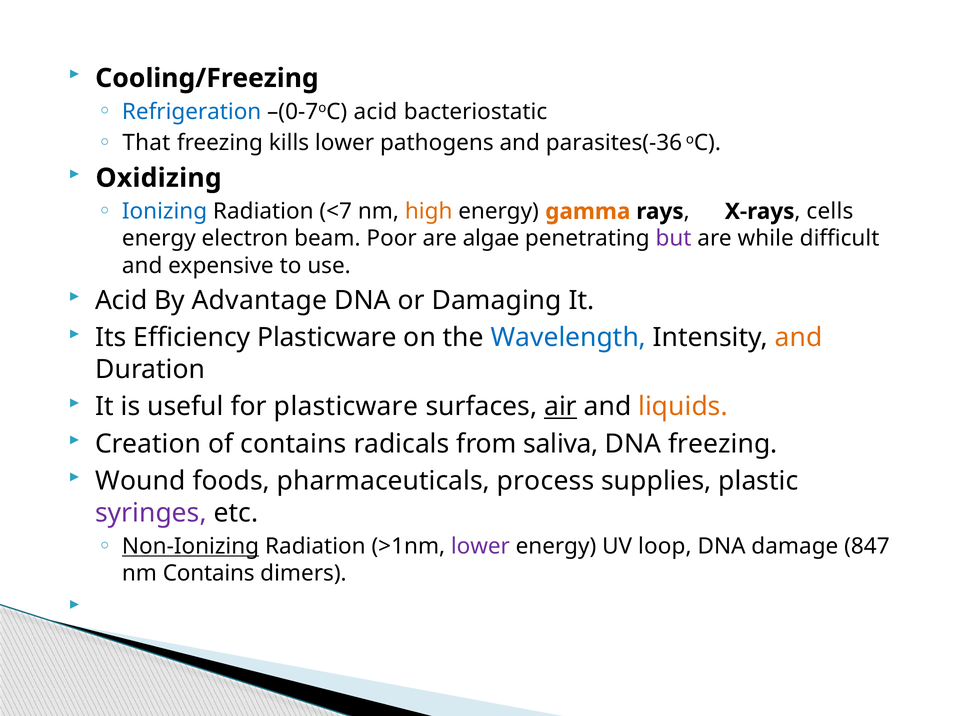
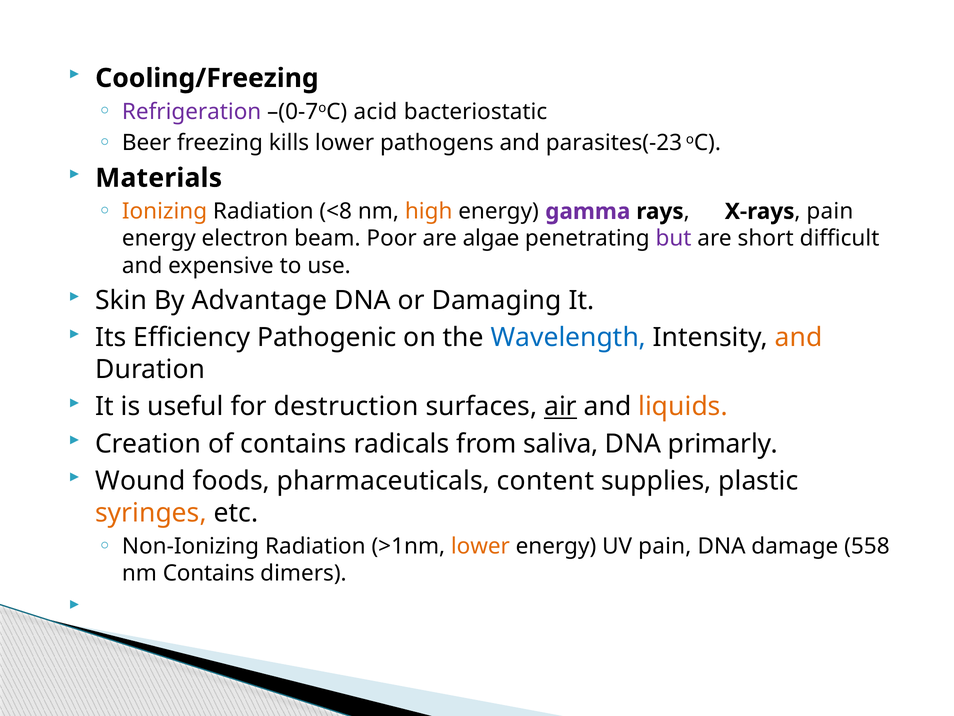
Refrigeration colour: blue -> purple
That: That -> Beer
parasites(-36: parasites(-36 -> parasites(-23
Oxidizing: Oxidizing -> Materials
Ionizing colour: blue -> orange
<7: <7 -> <8
gamma colour: orange -> purple
X-rays cells: cells -> pain
while: while -> short
Acid at (121, 300): Acid -> Skin
Efficiency Plasticware: Plasticware -> Pathogenic
for plasticware: plasticware -> destruction
DNA freezing: freezing -> primarly
process: process -> content
syringes colour: purple -> orange
Non-Ionizing underline: present -> none
lower at (480, 546) colour: purple -> orange
UV loop: loop -> pain
847: 847 -> 558
